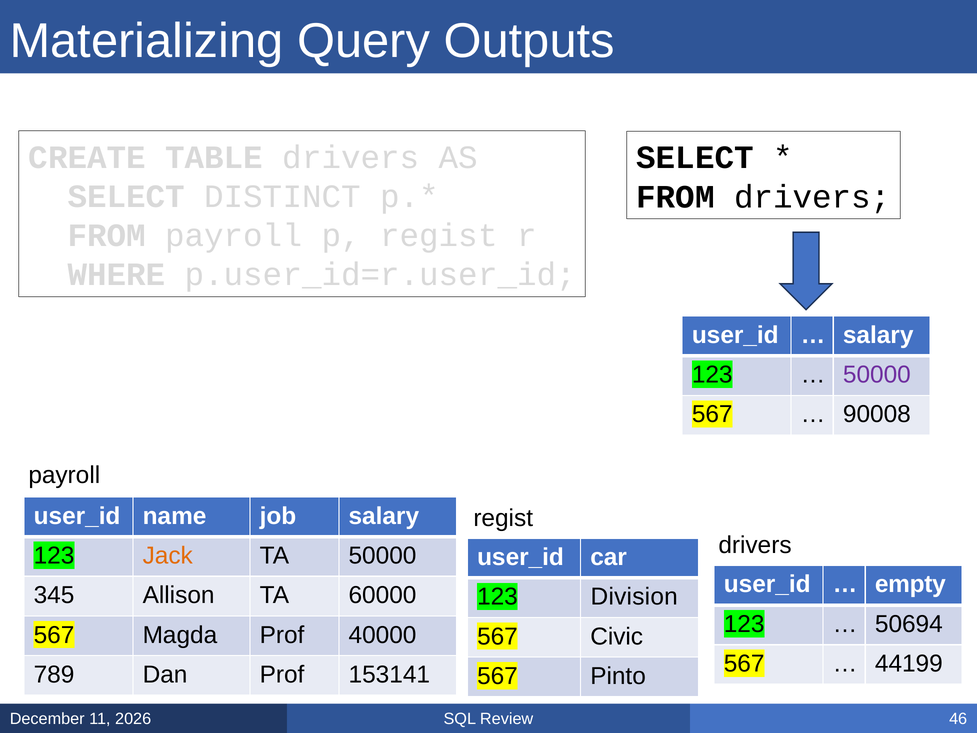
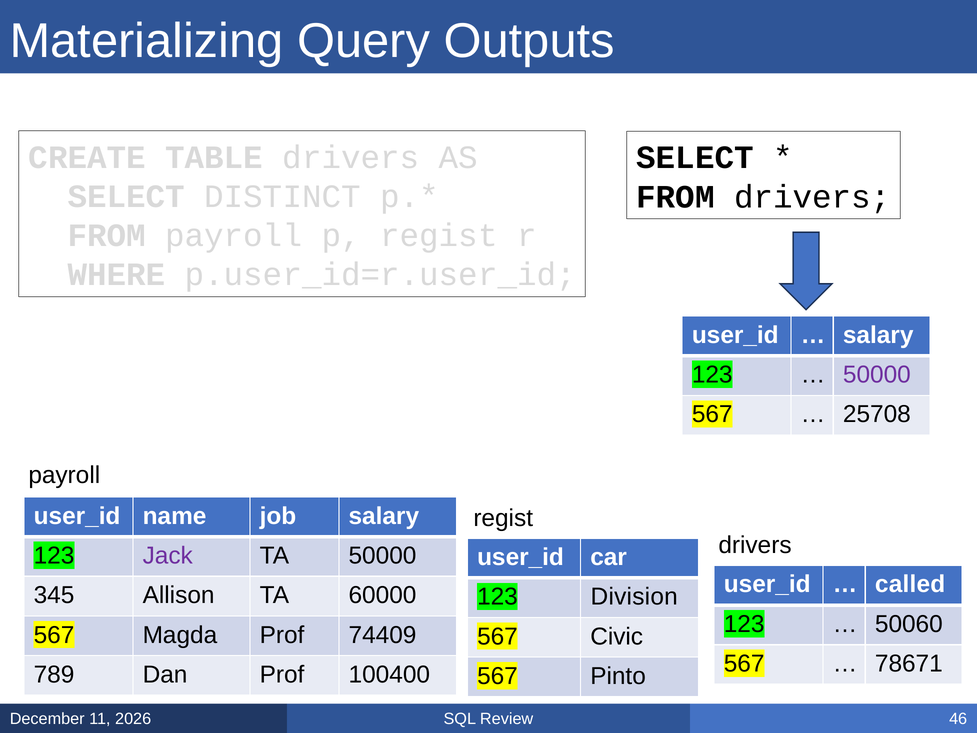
90008: 90008 -> 25708
Jack colour: orange -> purple
empty: empty -> called
50694: 50694 -> 50060
40000: 40000 -> 74409
44199: 44199 -> 78671
153141: 153141 -> 100400
